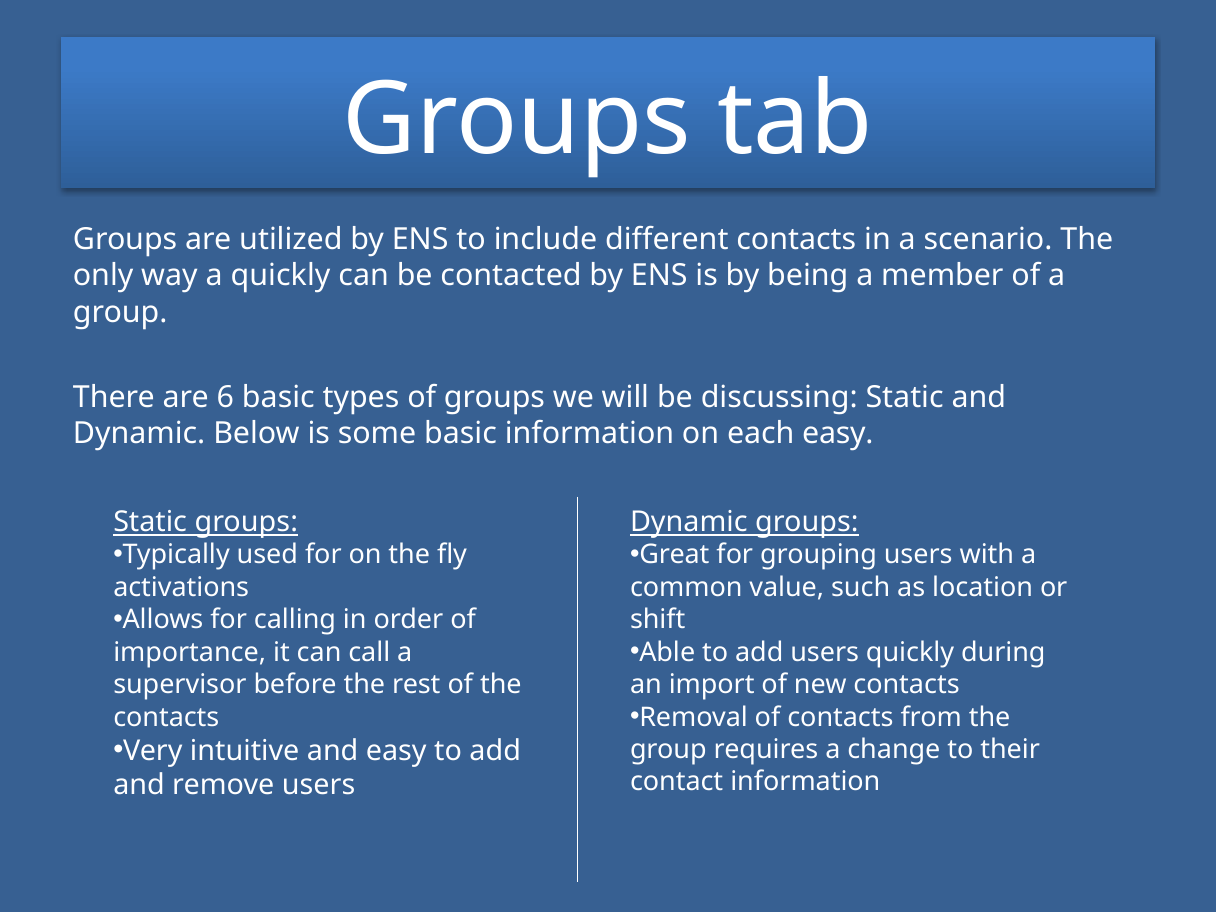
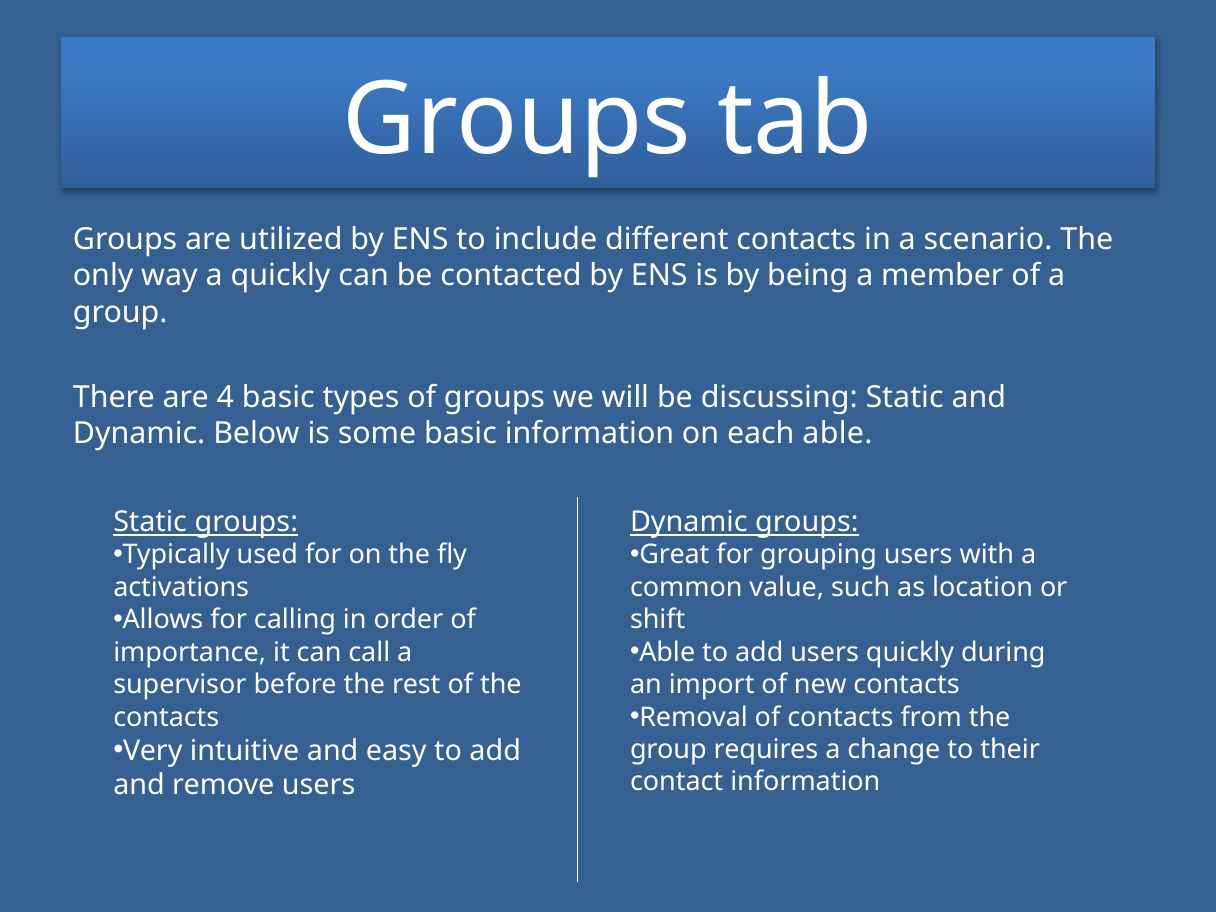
6: 6 -> 4
each easy: easy -> able
